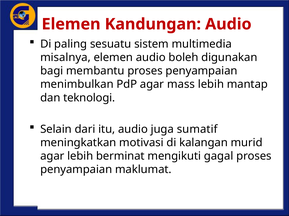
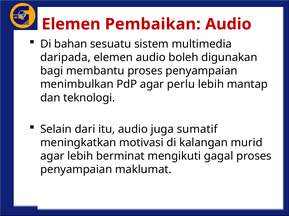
Kandungan: Kandungan -> Pembaikan
paling: paling -> bahan
misalnya: misalnya -> daripada
mass: mass -> perlu
